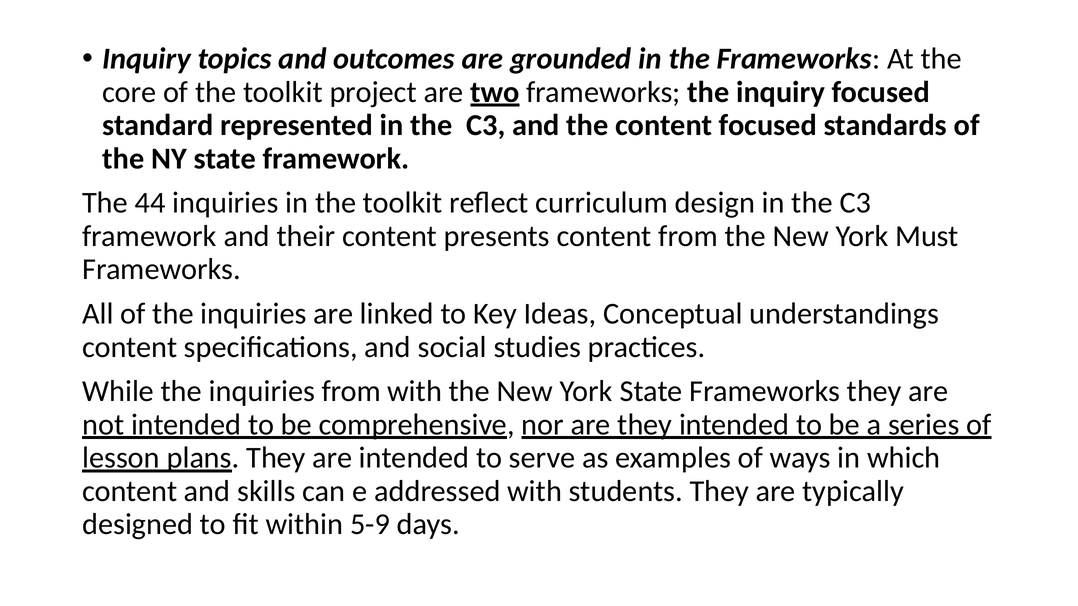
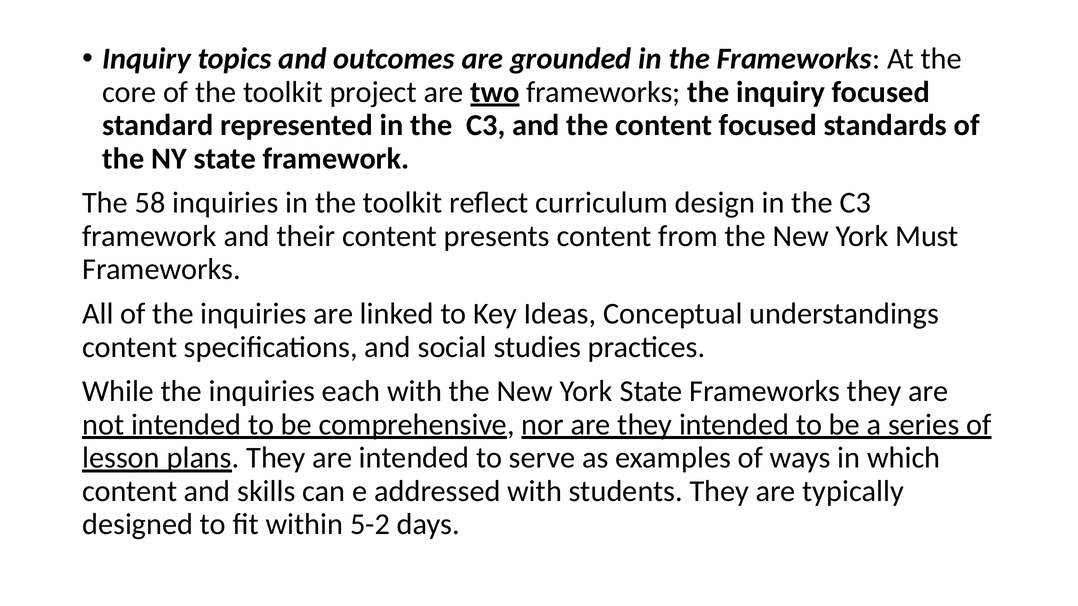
44: 44 -> 58
inquiries from: from -> each
5-9: 5-9 -> 5-2
